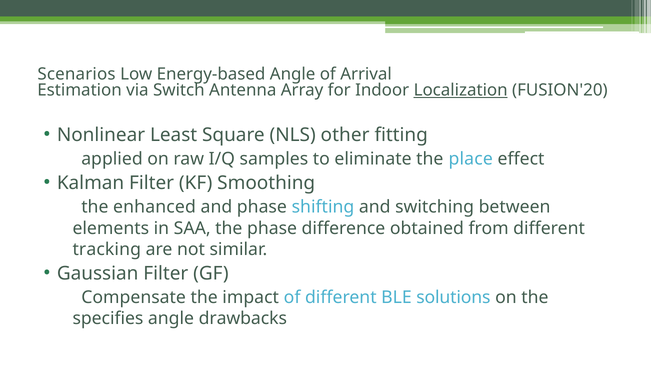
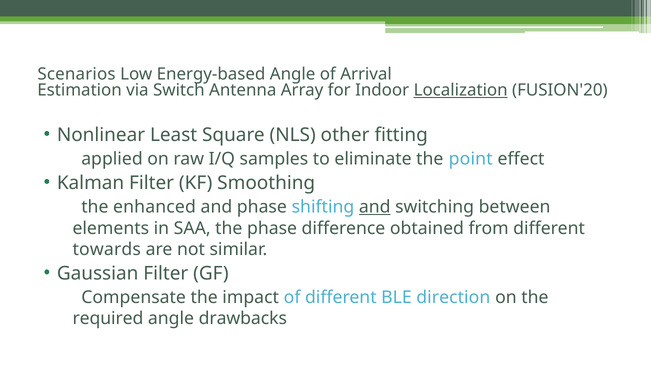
place: place -> point
and at (375, 207) underline: none -> present
tracking: tracking -> towards
solutions: solutions -> direction
specifies: specifies -> required
